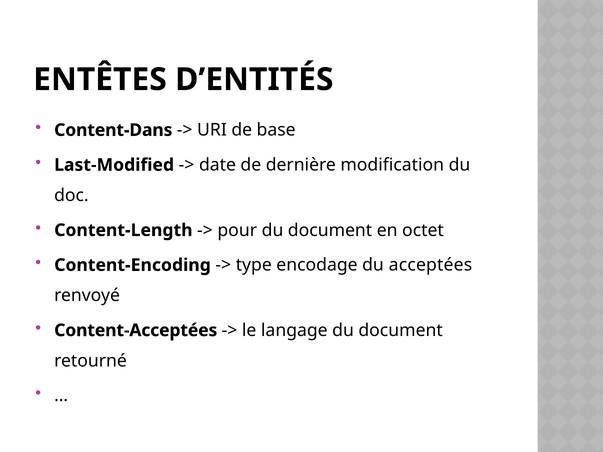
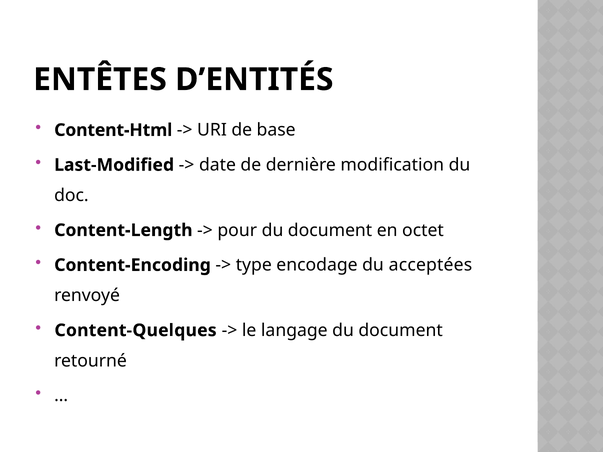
Content-Dans: Content-Dans -> Content-Html
Content-Acceptées: Content-Acceptées -> Content-Quelques
